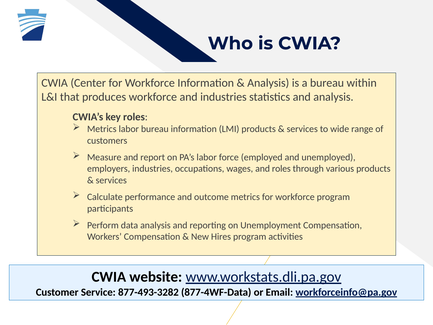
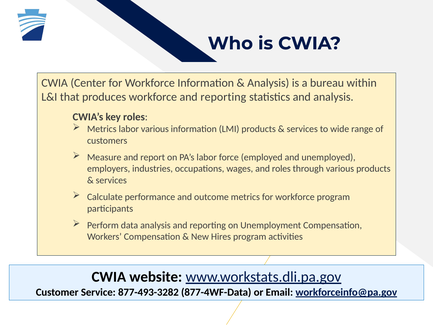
workforce and industries: industries -> reporting
labor bureau: bureau -> various
